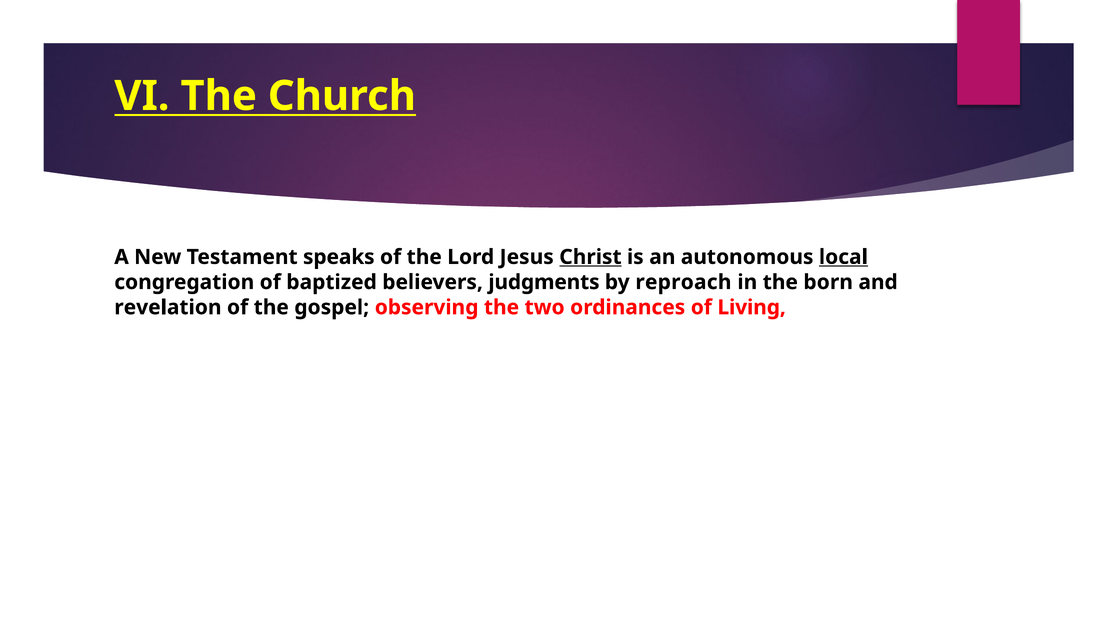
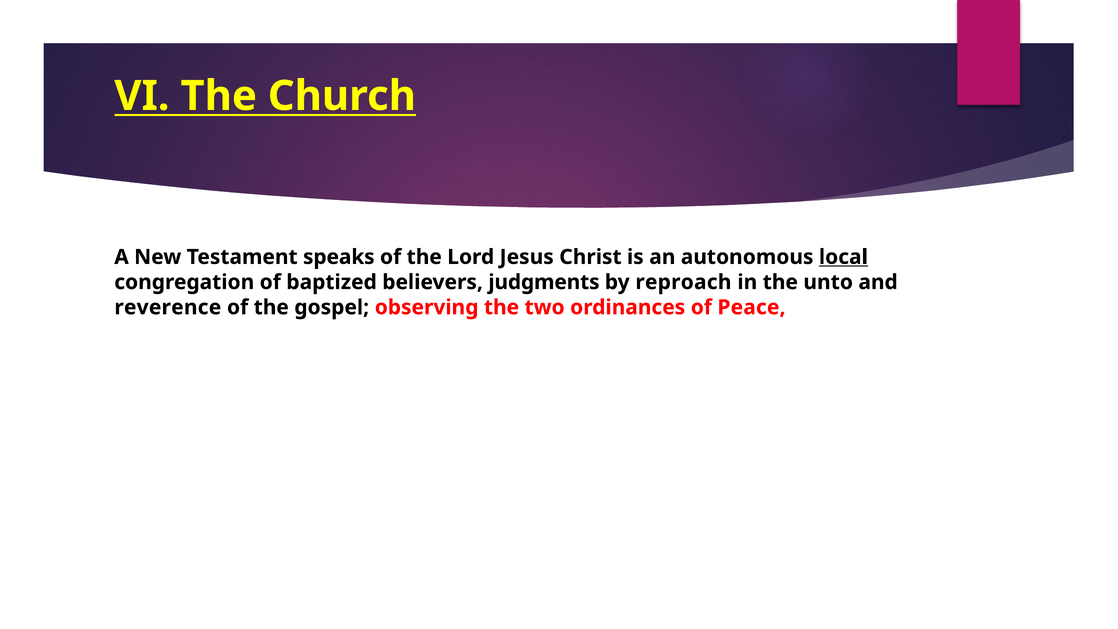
Christ underline: present -> none
born: born -> unto
revelation: revelation -> reverence
Living: Living -> Peace
